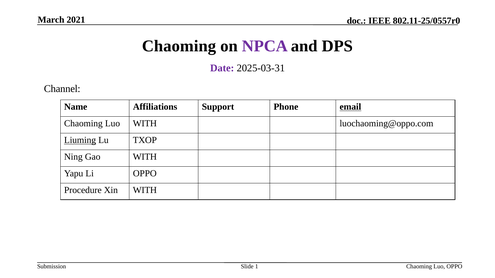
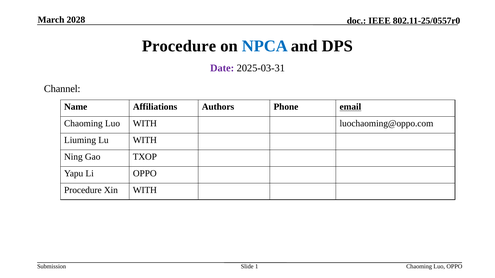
2021: 2021 -> 2028
Chaoming at (179, 46): Chaoming -> Procedure
NPCA colour: purple -> blue
Support: Support -> Authors
Liuming underline: present -> none
Lu TXOP: TXOP -> WITH
Gao WITH: WITH -> TXOP
